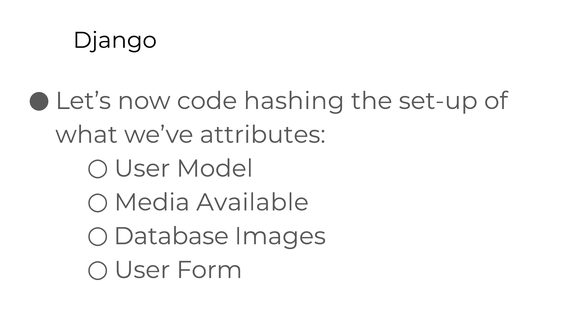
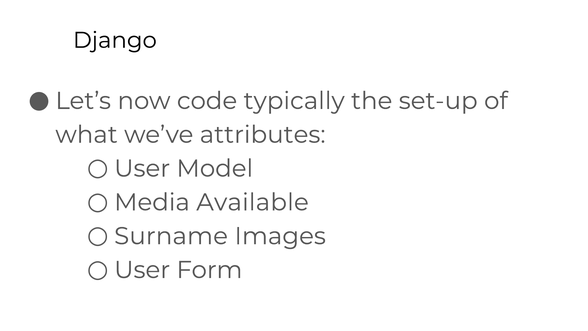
hashing: hashing -> typically
Database: Database -> Surname
